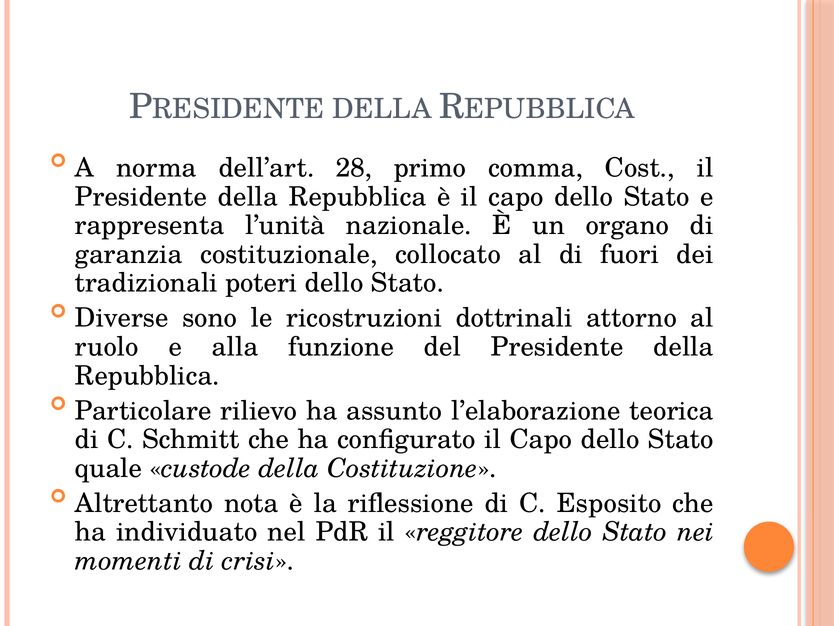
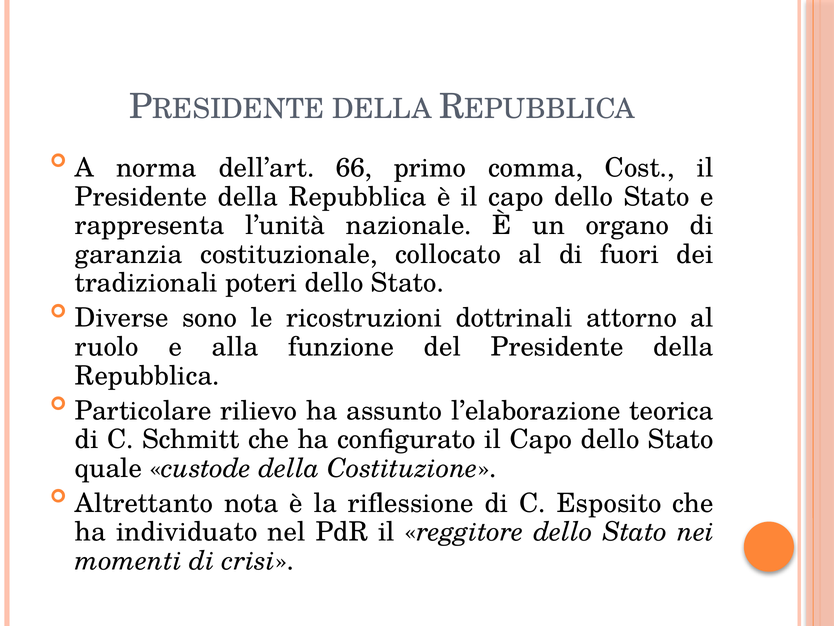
28: 28 -> 66
